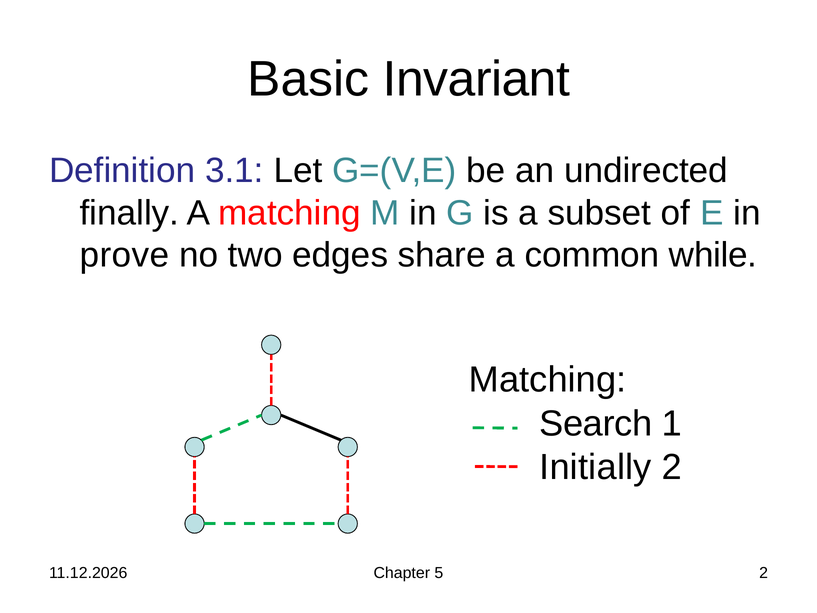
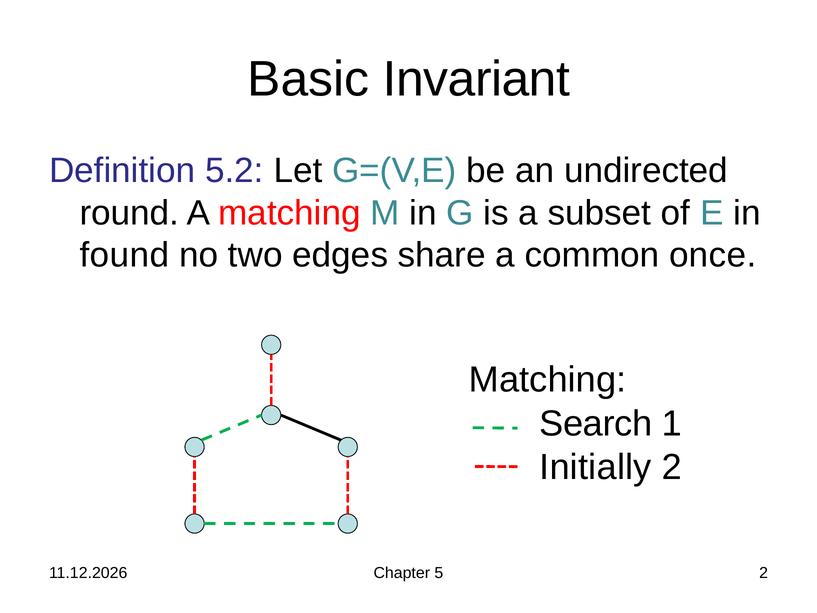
3.1: 3.1 -> 5.2
finally: finally -> round
prove: prove -> found
while: while -> once
